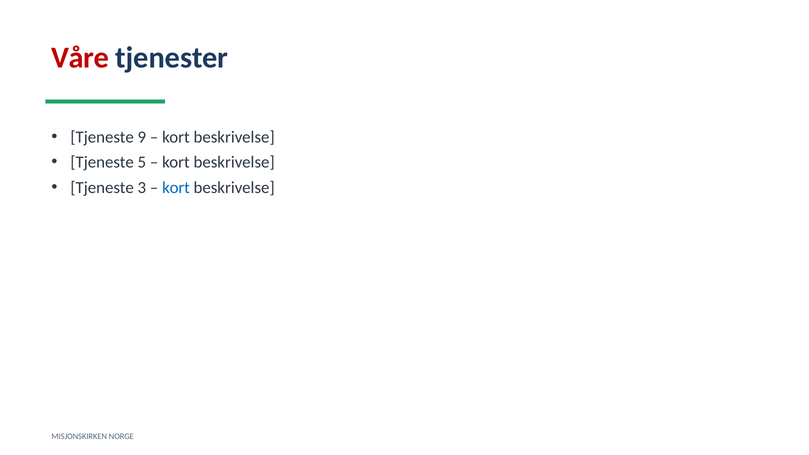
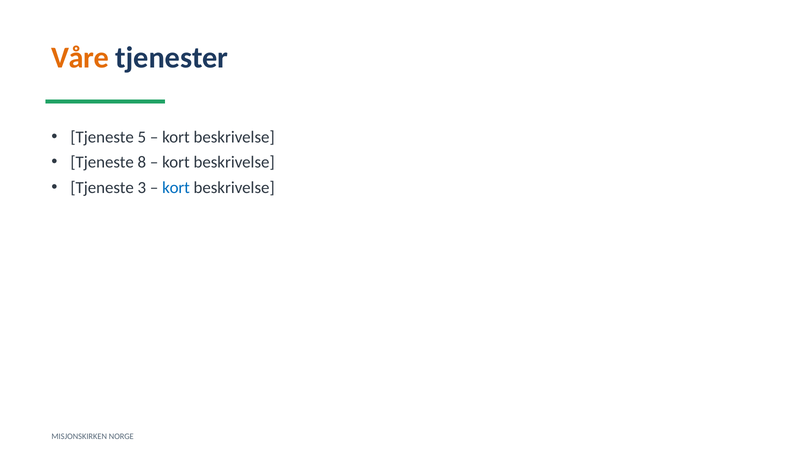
Våre colour: red -> orange
9: 9 -> 5
5: 5 -> 8
